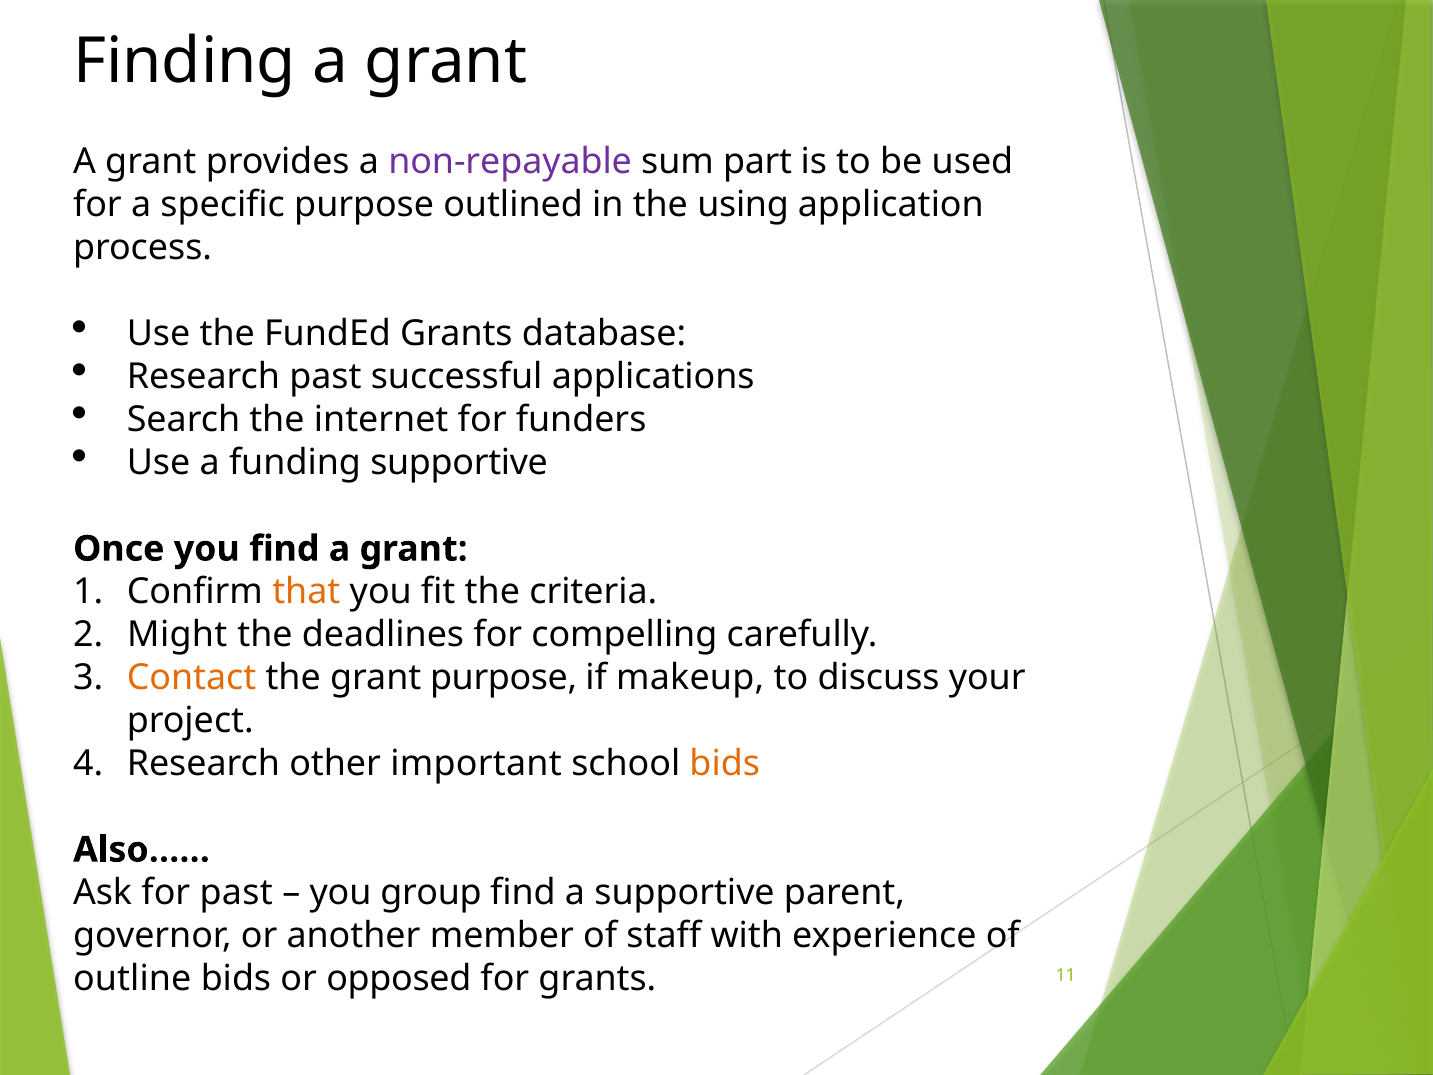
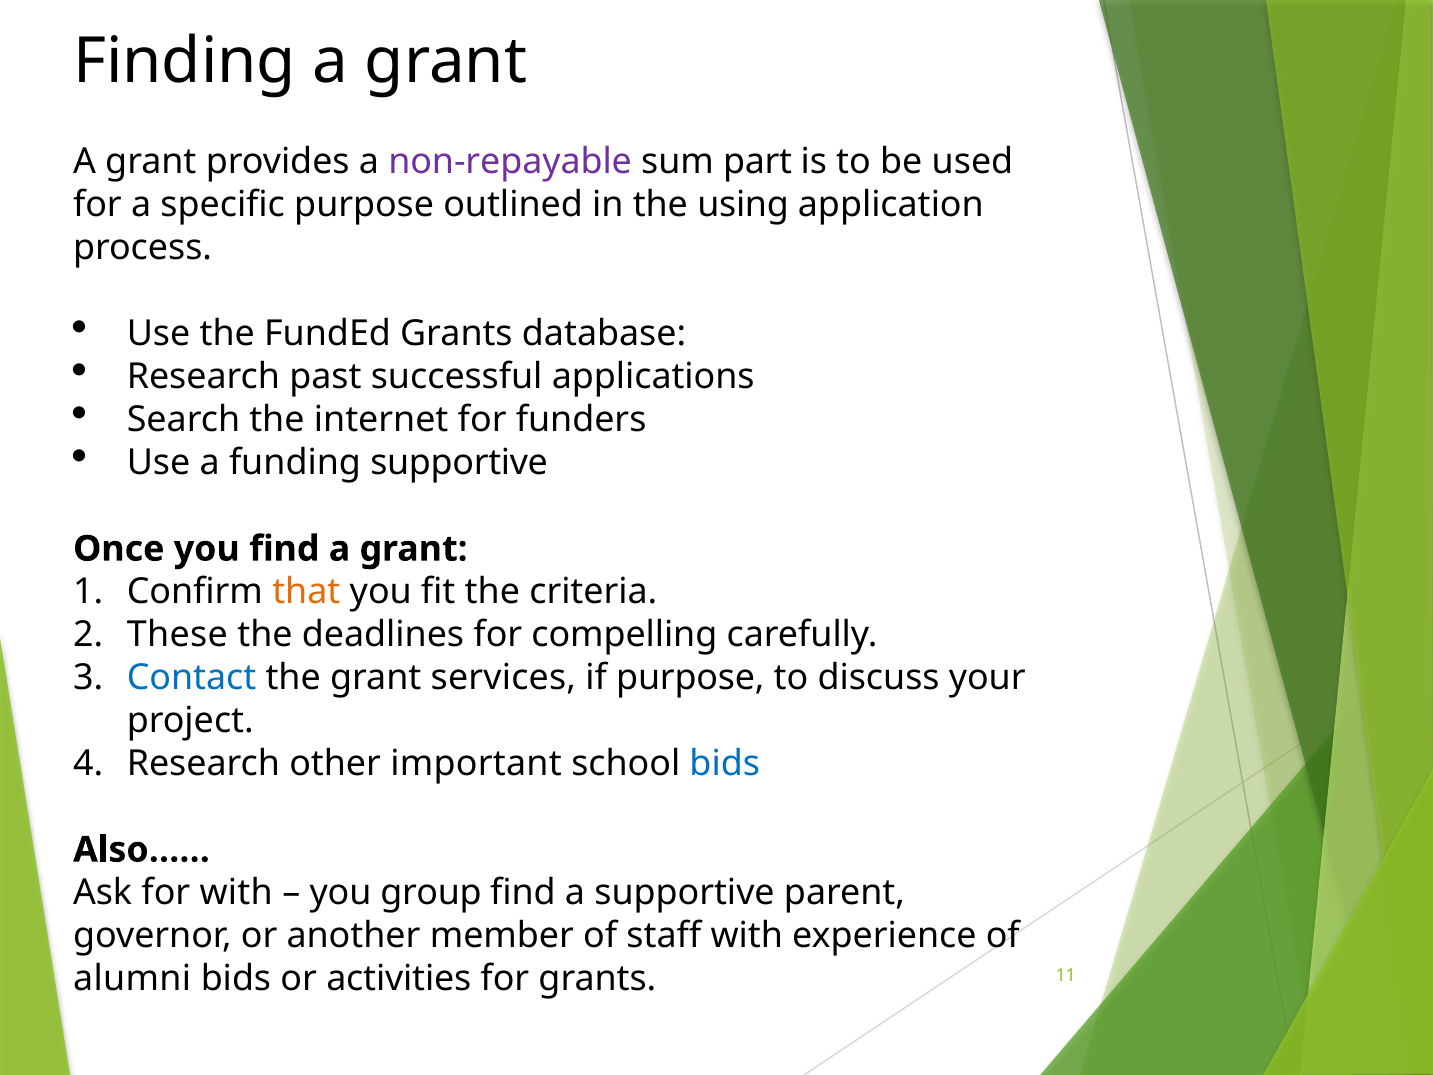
Might: Might -> These
Contact colour: orange -> blue
grant purpose: purpose -> services
if makeup: makeup -> purpose
bids at (725, 764) colour: orange -> blue
for past: past -> with
outline: outline -> alumni
opposed: opposed -> activities
